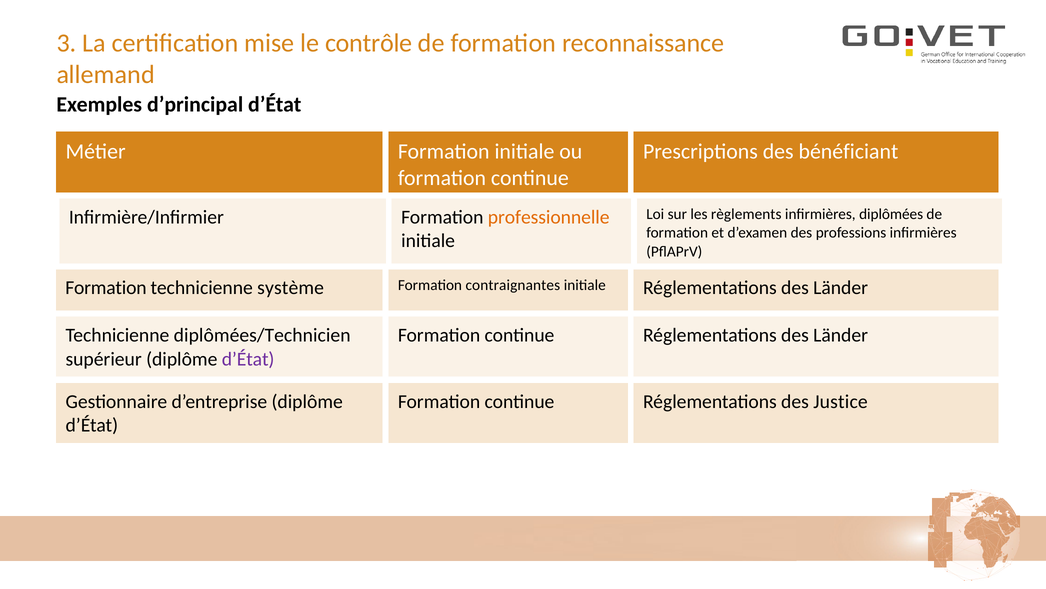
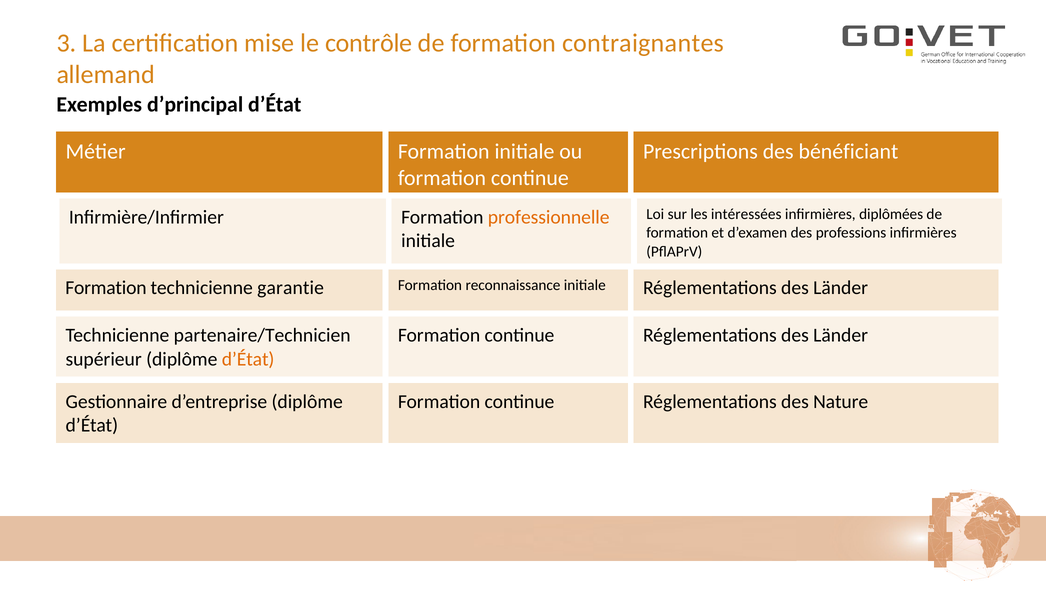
reconnaissance: reconnaissance -> contraignantes
règlements: règlements -> intéressées
système: système -> garantie
contraignantes: contraignantes -> reconnaissance
diplômées/Technicien: diplômées/Technicien -> partenaire/Technicien
d’État at (248, 359) colour: purple -> orange
Justice: Justice -> Nature
